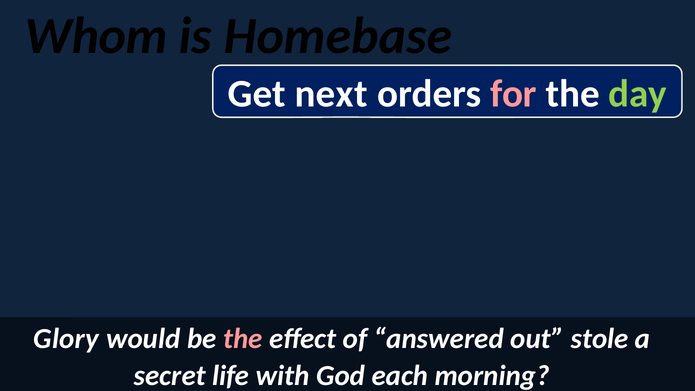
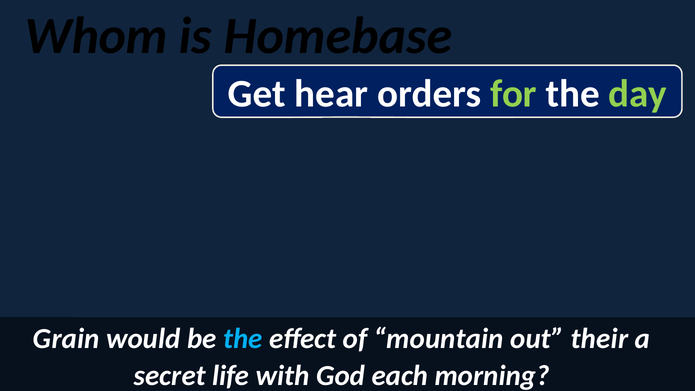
next: next -> hear
for colour: pink -> light green
Glory: Glory -> Grain
the at (243, 339) colour: pink -> light blue
answered: answered -> mountain
stole: stole -> their
